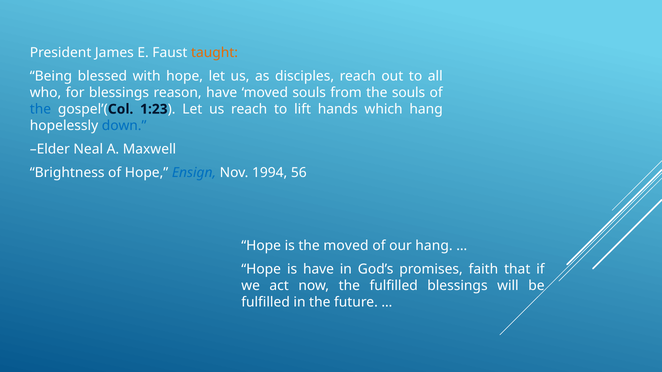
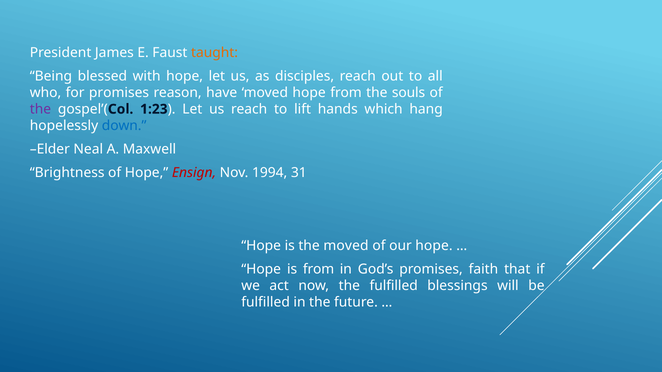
for blessings: blessings -> promises
moved souls: souls -> hope
the at (40, 109) colour: blue -> purple
Ensign colour: blue -> red
56: 56 -> 31
our hang: hang -> hope
is have: have -> from
